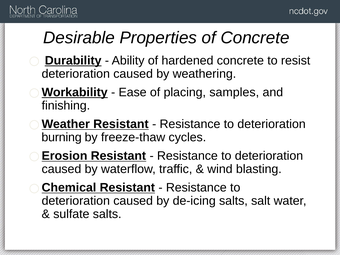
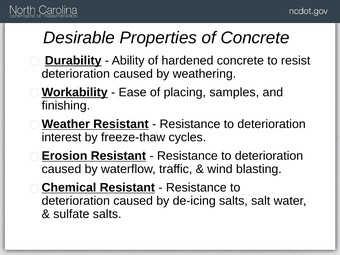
burning: burning -> interest
